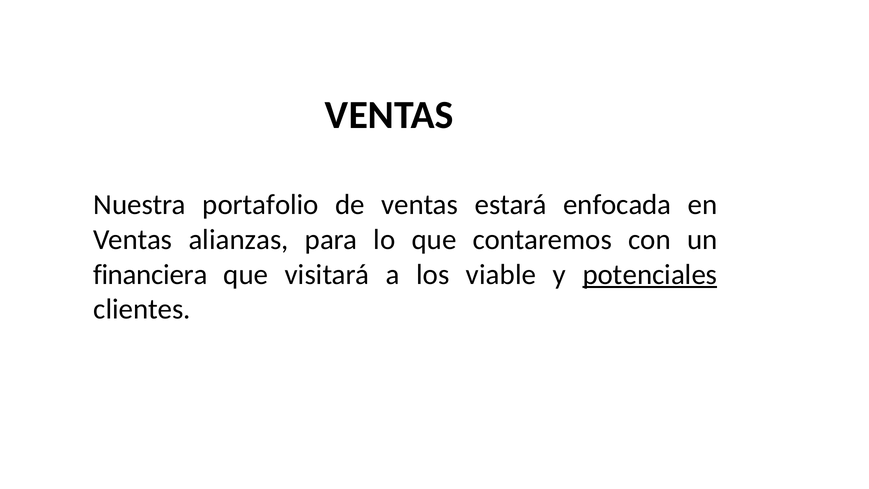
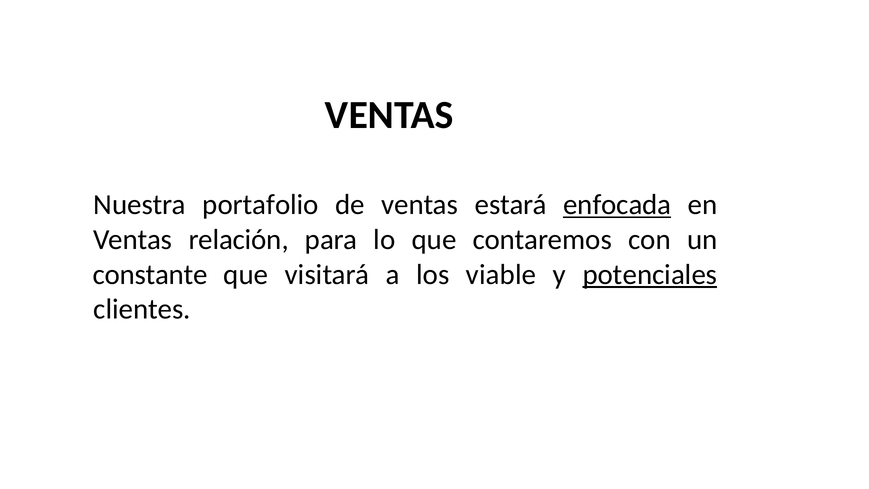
enfocada underline: none -> present
alianzas: alianzas -> relación
financiera: financiera -> constante
